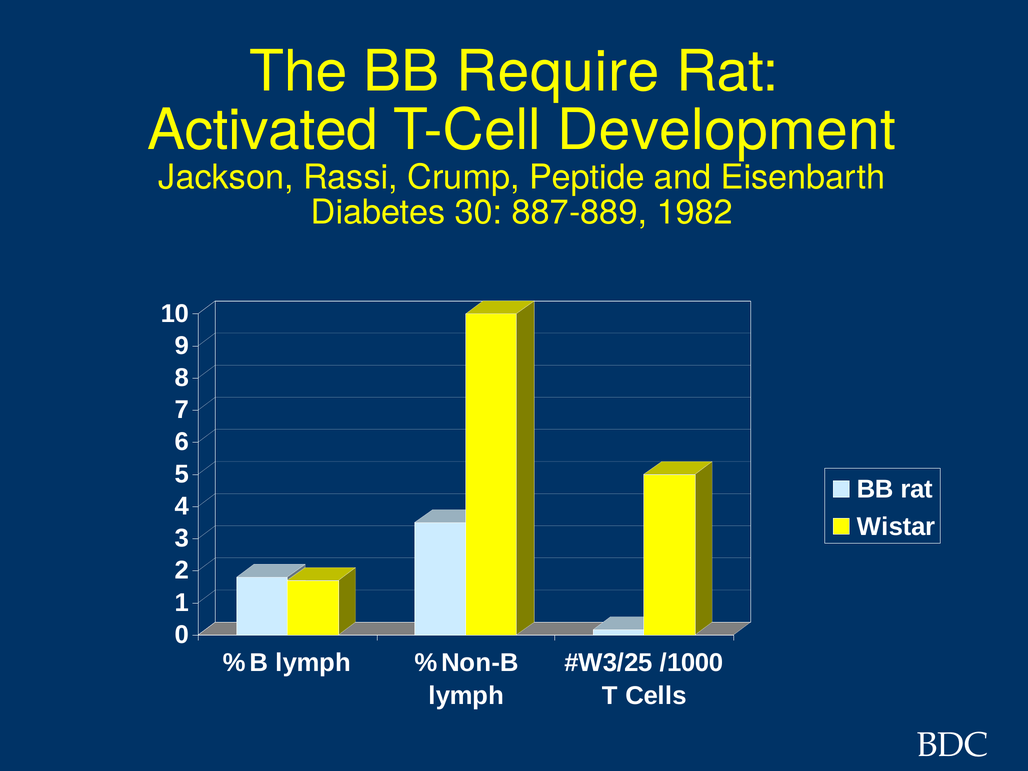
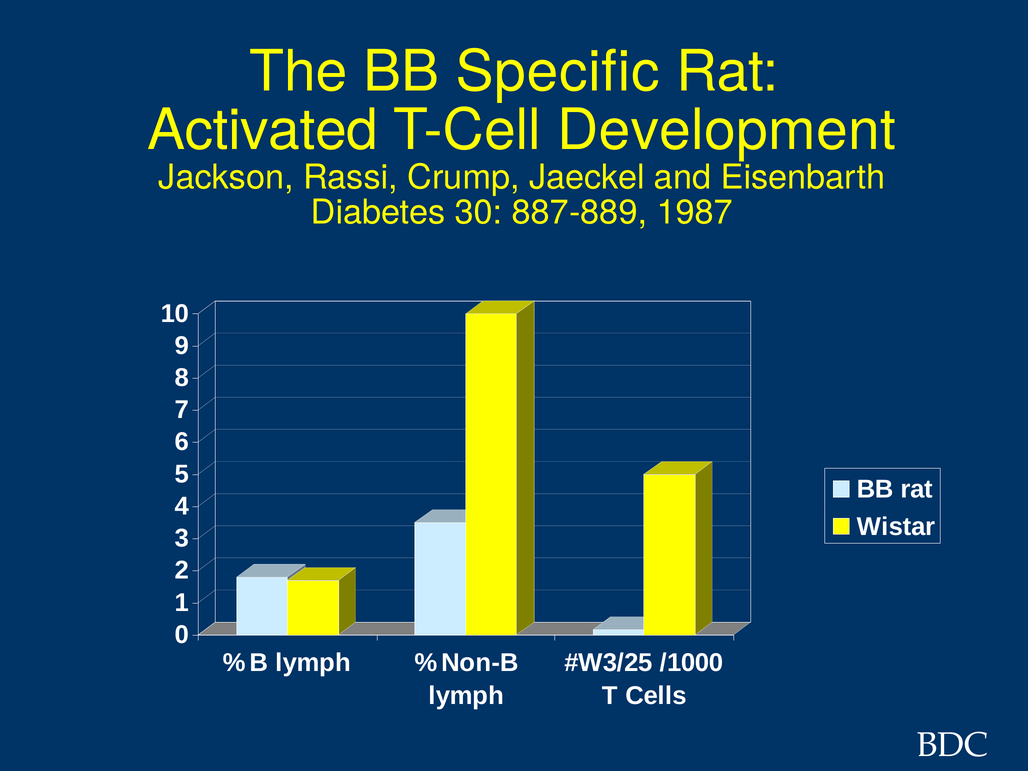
Require: Require -> Specific
Peptide: Peptide -> Jaeckel
1982: 1982 -> 1987
